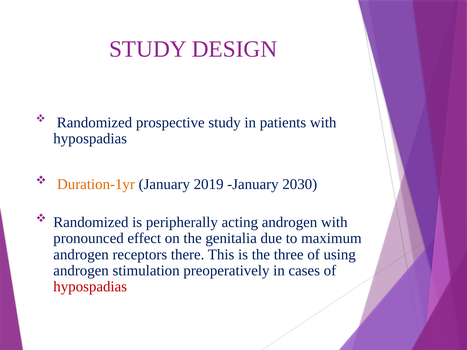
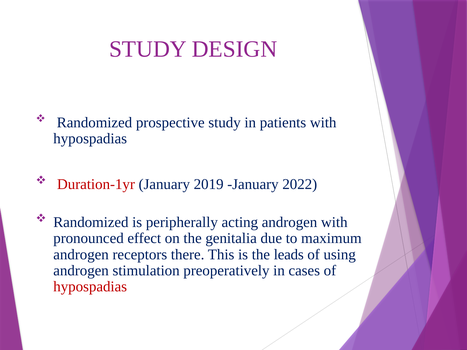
Duration-1yr colour: orange -> red
2030: 2030 -> 2022
three: three -> leads
